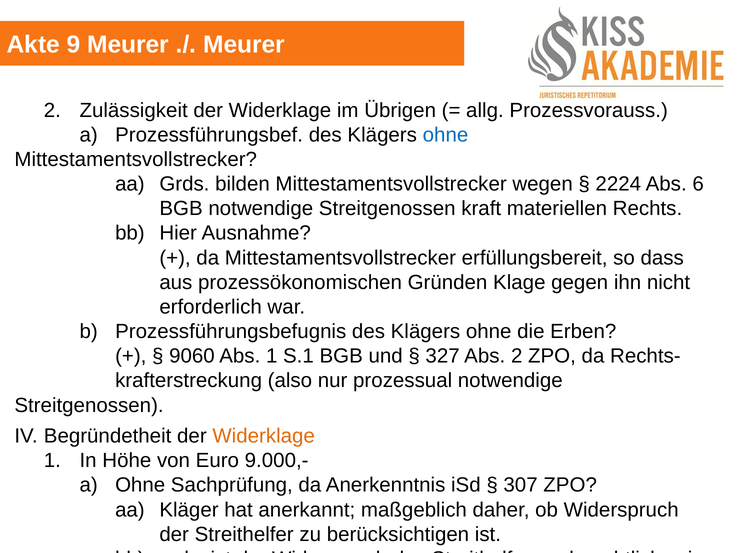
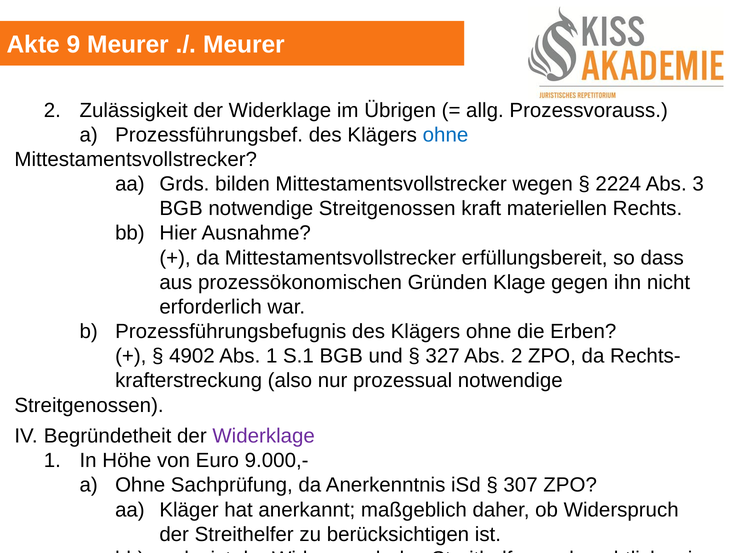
6: 6 -> 3
9060: 9060 -> 4902
Widerklage at (264, 436) colour: orange -> purple
